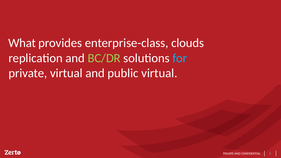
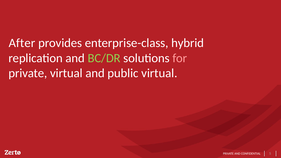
What: What -> After
clouds: clouds -> hybrid
for colour: light blue -> pink
